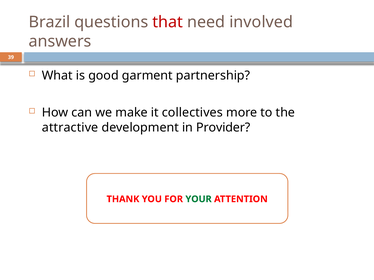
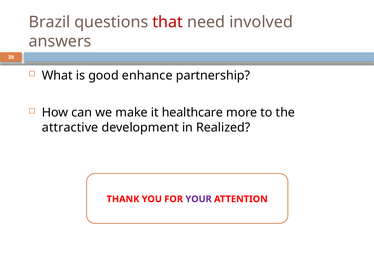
garment: garment -> enhance
collectives: collectives -> healthcare
Provider: Provider -> Realized
YOUR colour: green -> purple
